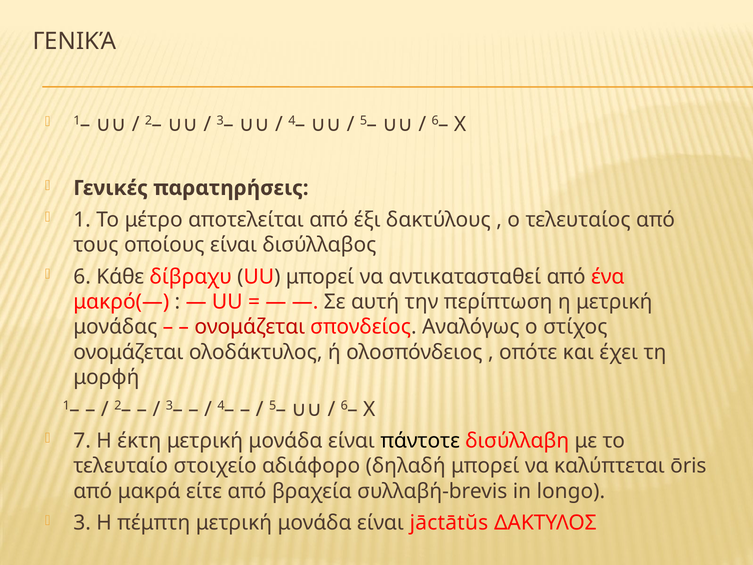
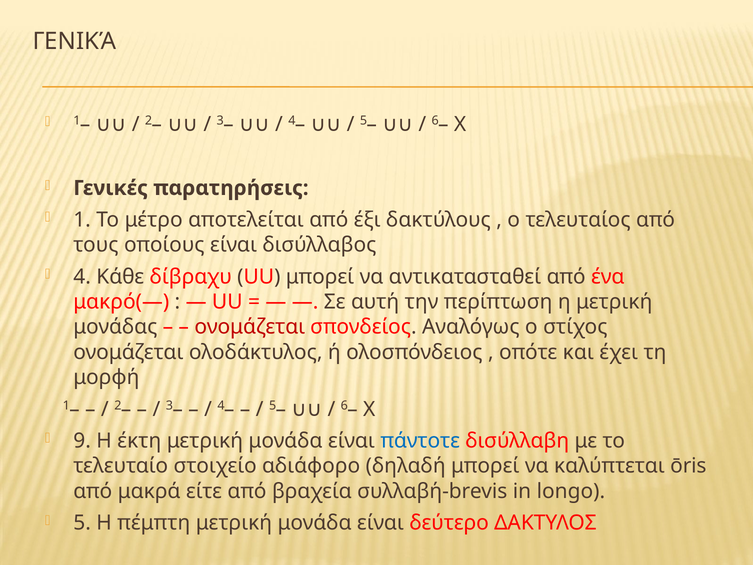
6: 6 -> 4
7: 7 -> 9
πάντοτε colour: black -> blue
3: 3 -> 5
jāctātŭs: jāctātŭs -> δεύτερο
